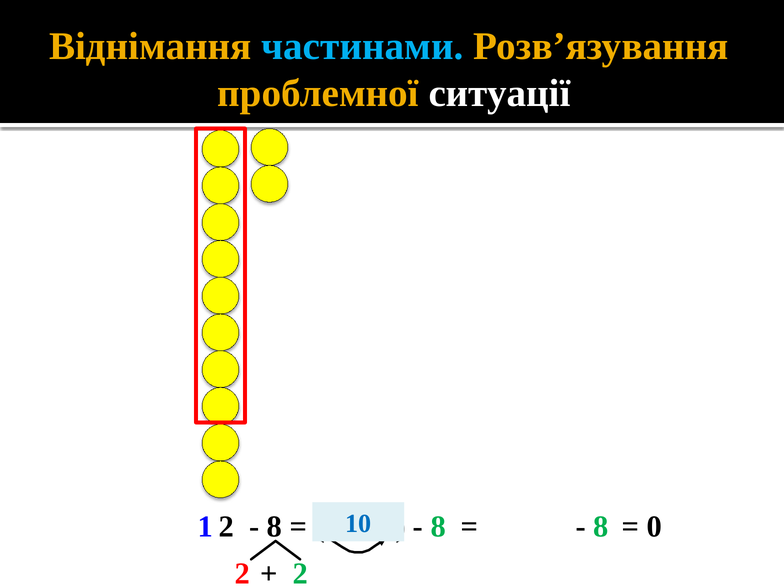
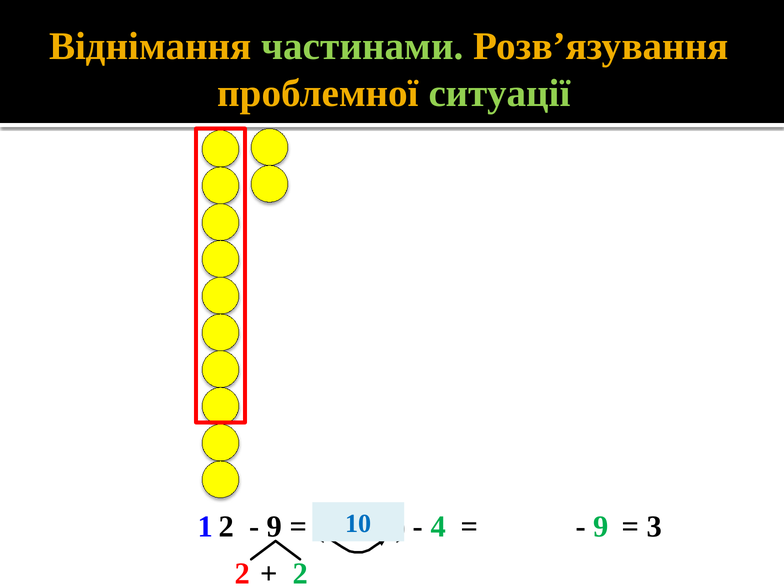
частинами colour: light blue -> light green
ситуації colour: white -> light green
8 at (438, 527): 8 -> 4
8 at (275, 527): 8 -> 9
8 at (601, 527): 8 -> 9
0: 0 -> 3
